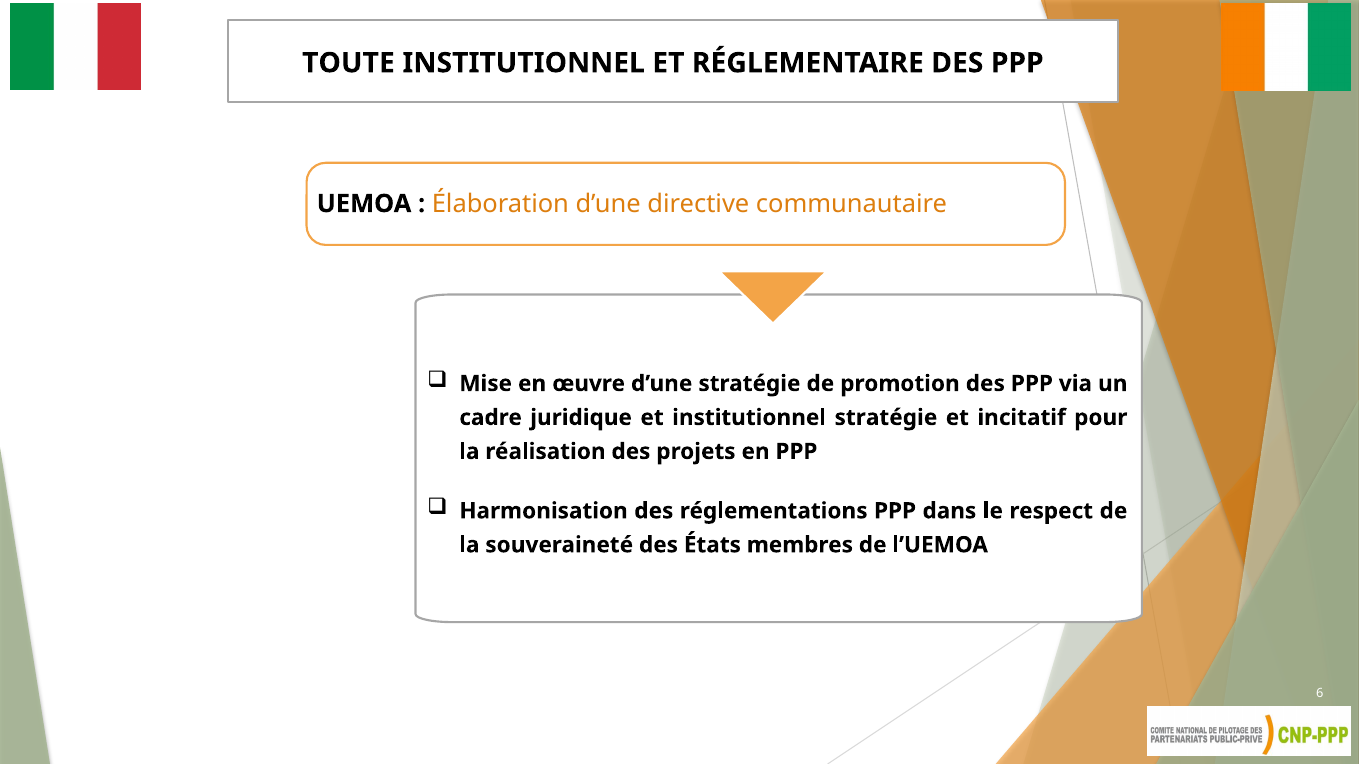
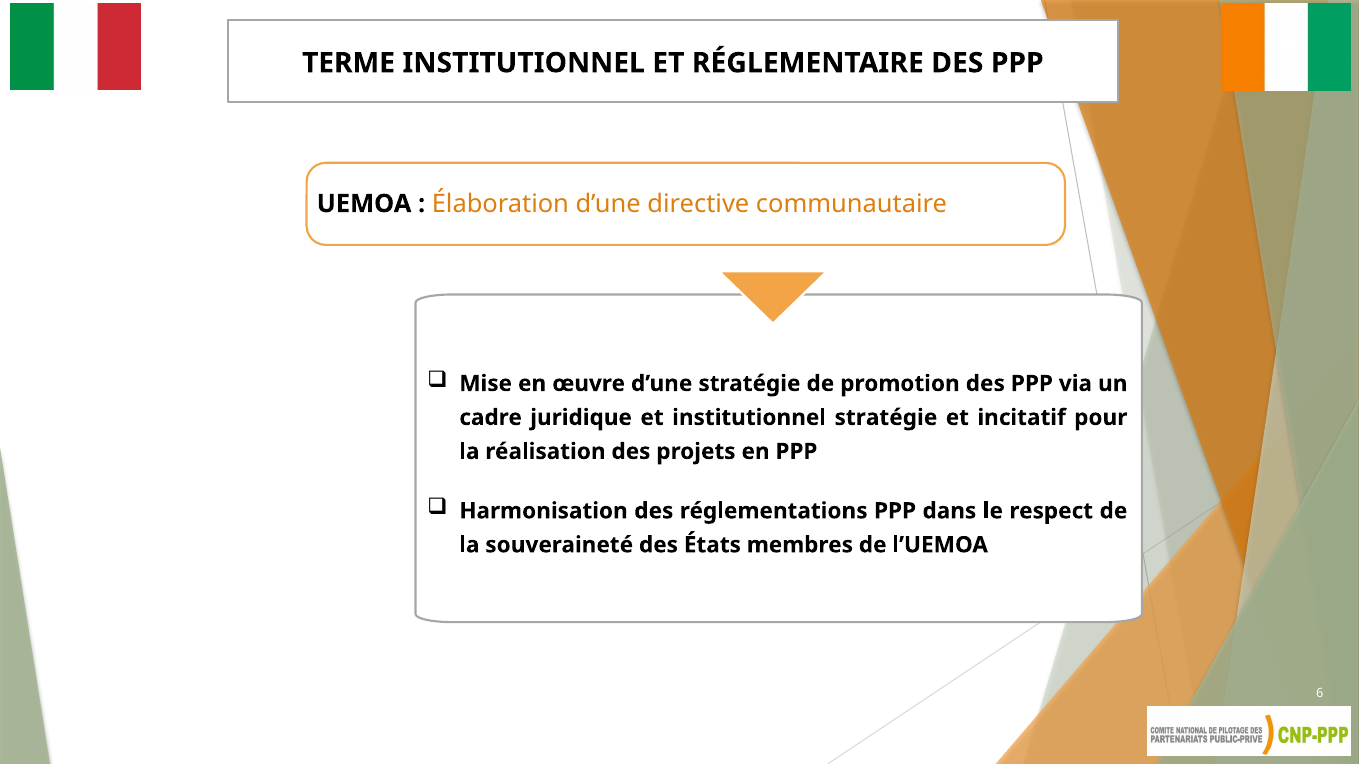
TOUTE: TOUTE -> TERME
